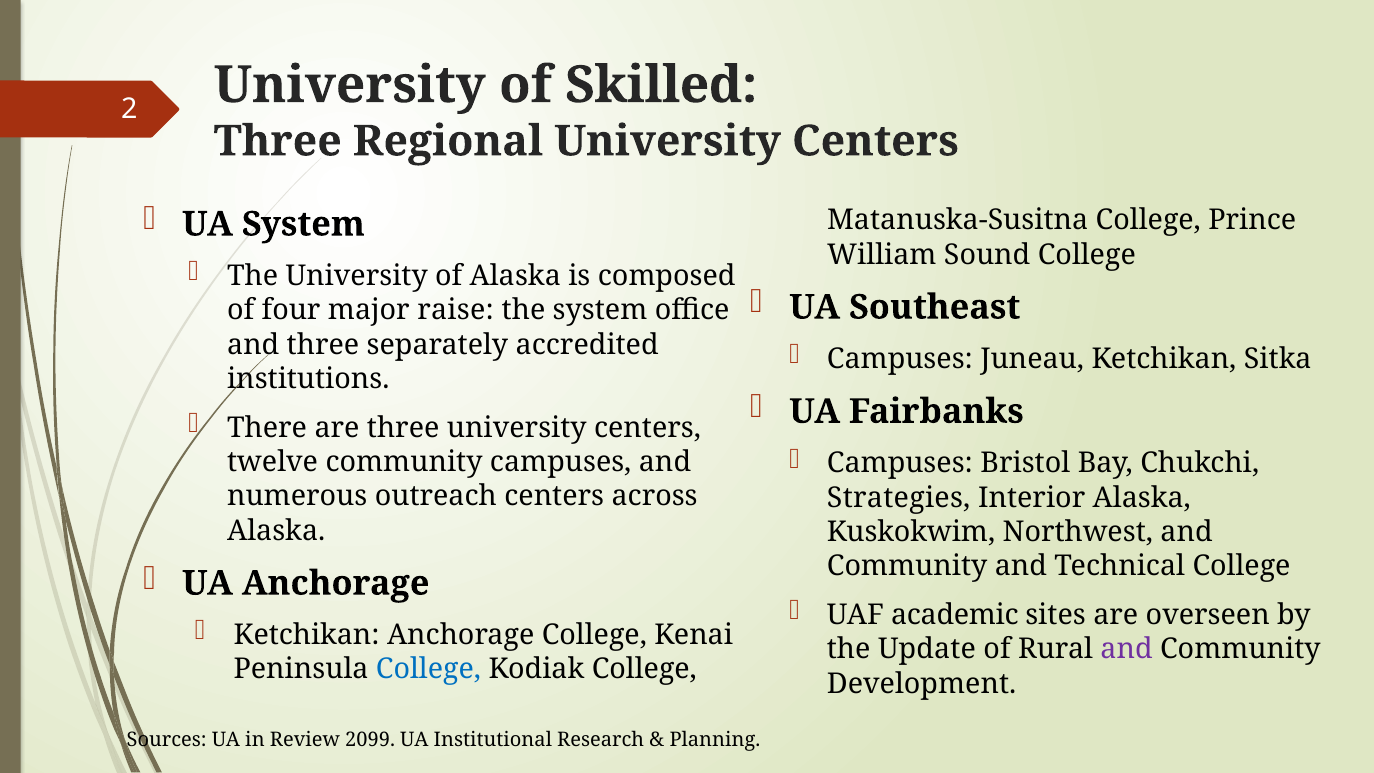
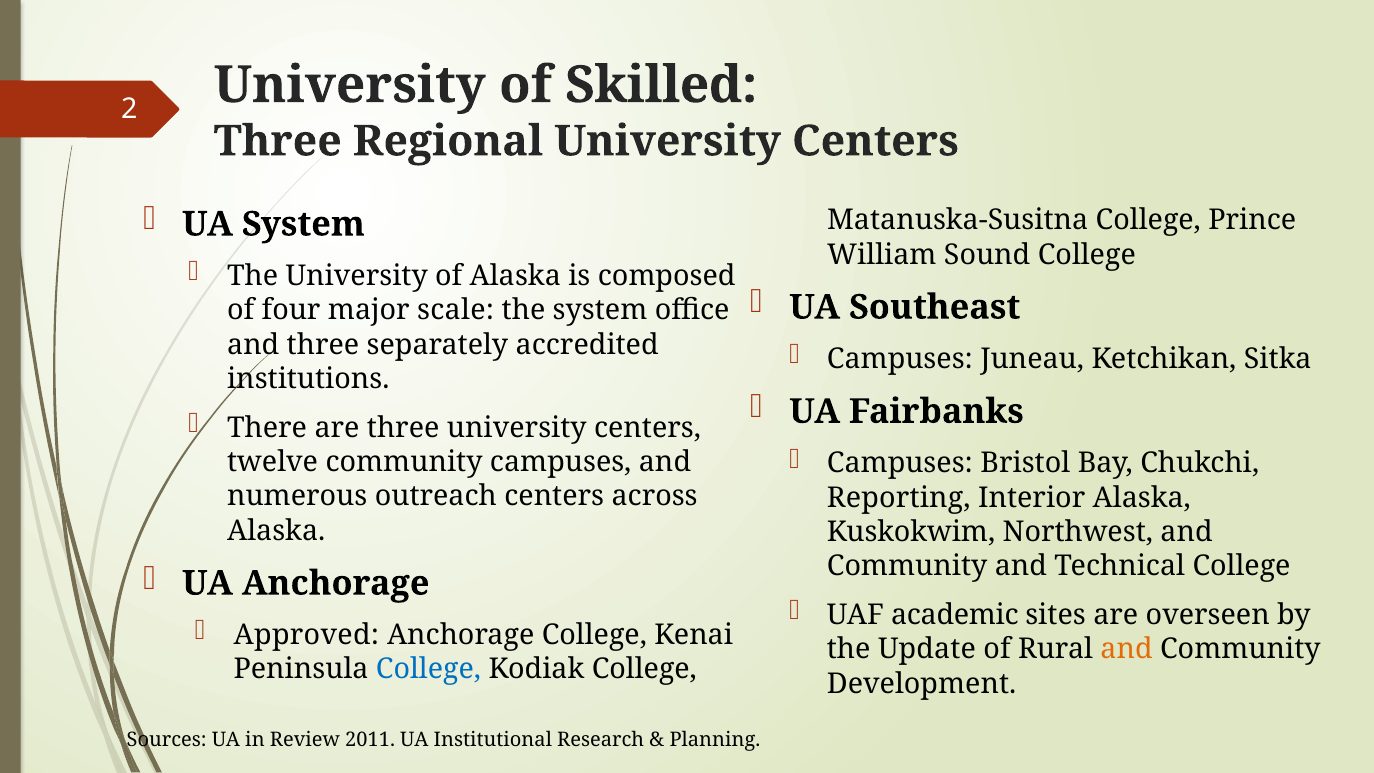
raise: raise -> scale
Strategies: Strategies -> Reporting
Ketchikan at (307, 635): Ketchikan -> Approved
and at (1127, 649) colour: purple -> orange
2099: 2099 -> 2011
